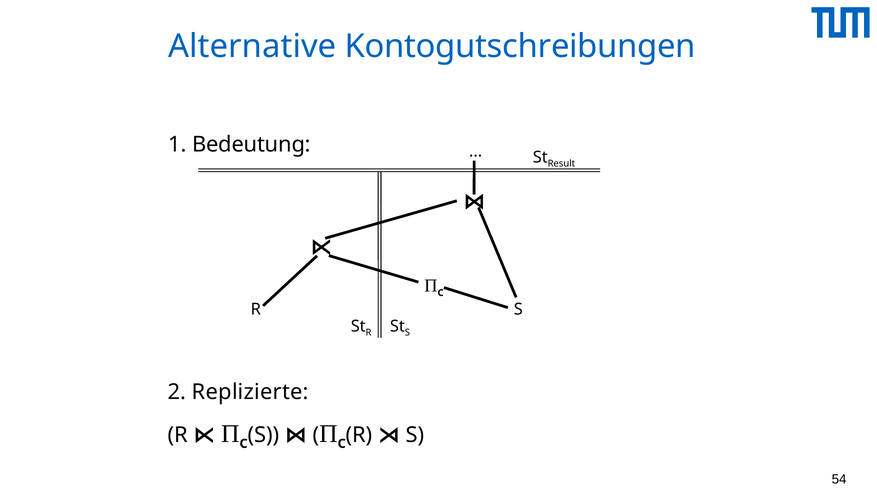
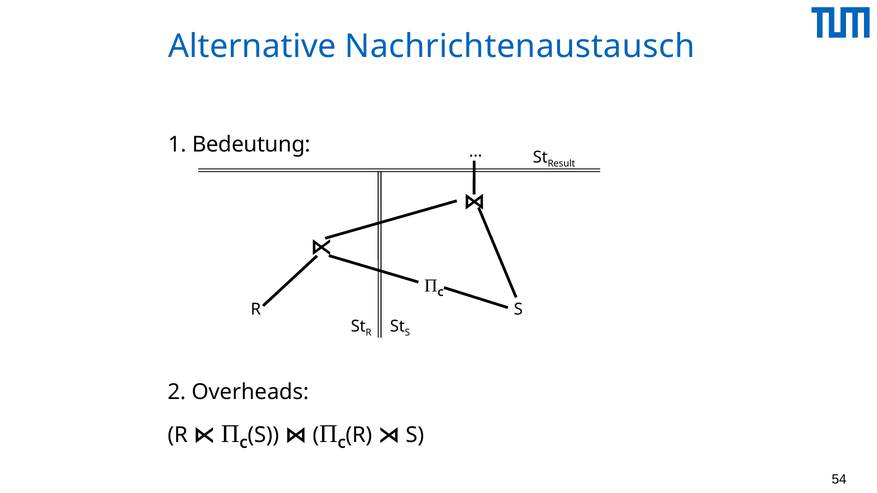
Kontogutschreibungen: Kontogutschreibungen -> Nachrichtenaustausch
Replizierte: Replizierte -> Overheads
